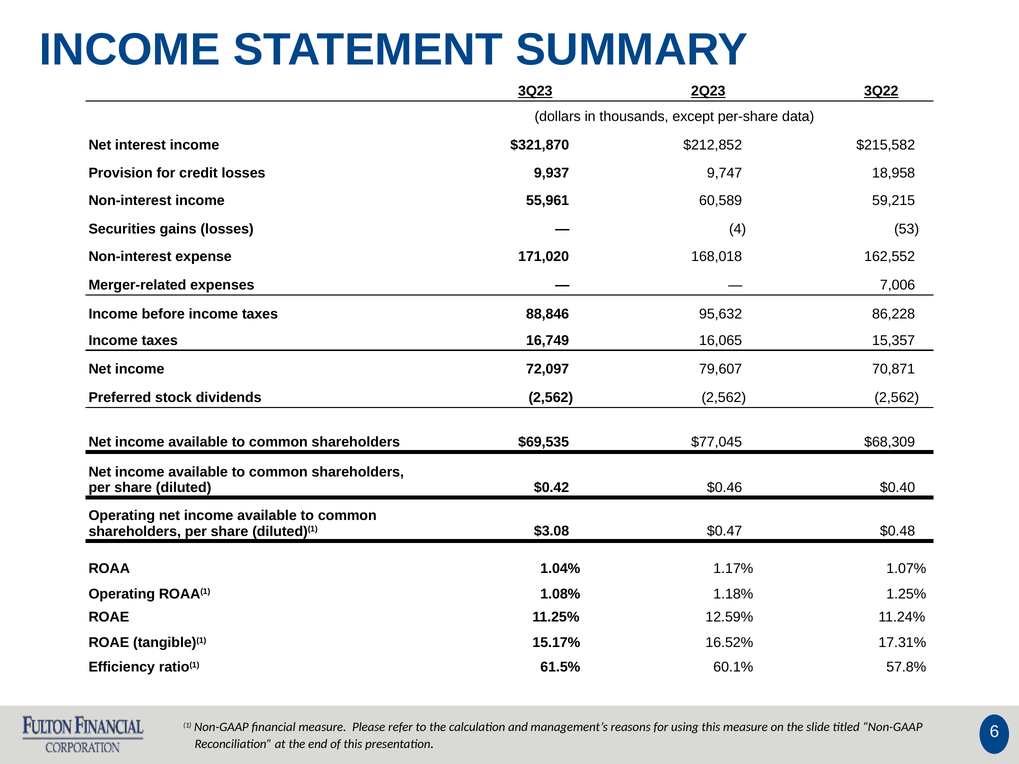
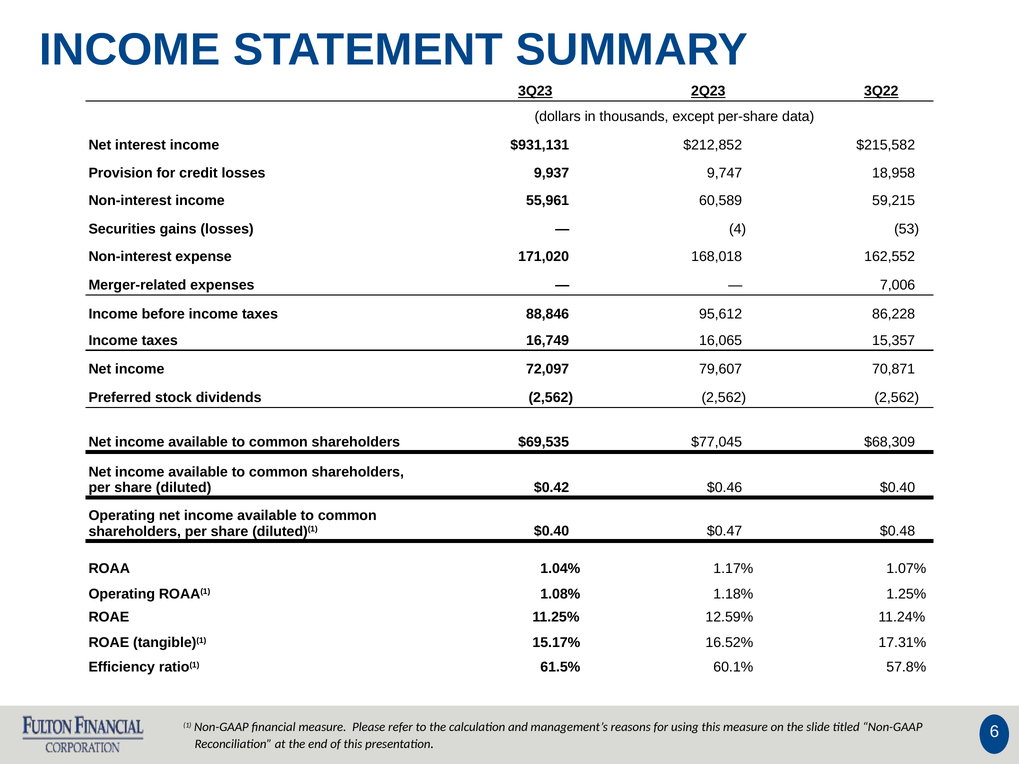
$321,870: $321,870 -> $931,131
95,632: 95,632 -> 95,612
diluted)(1 $3.08: $3.08 -> $0.40
